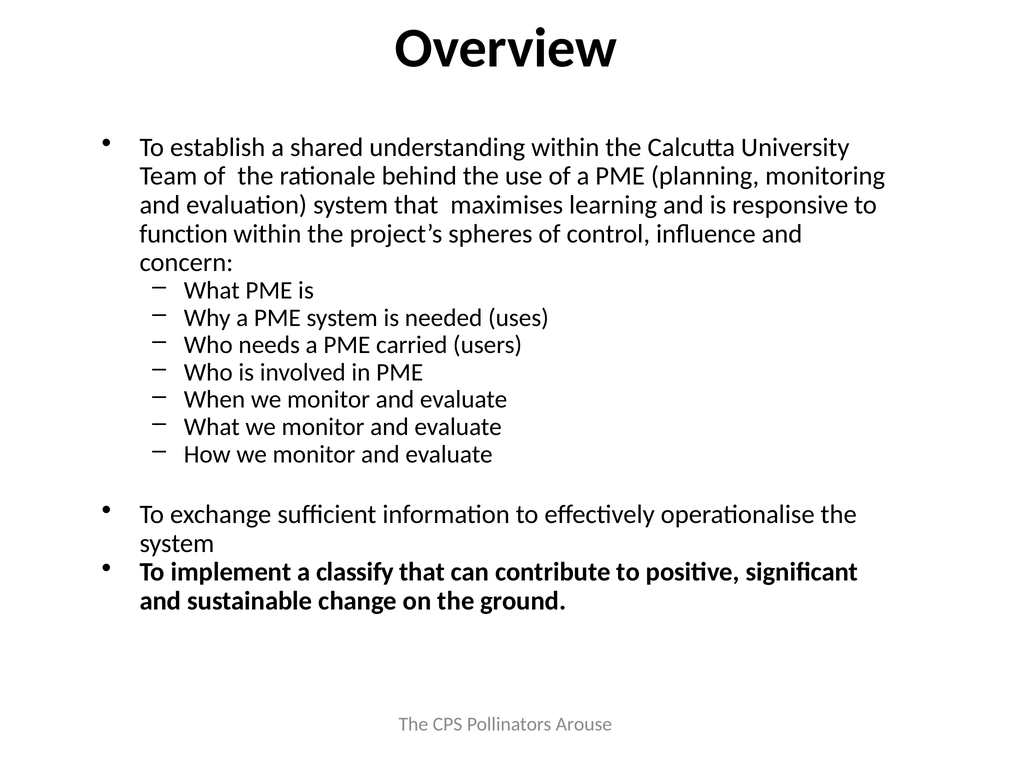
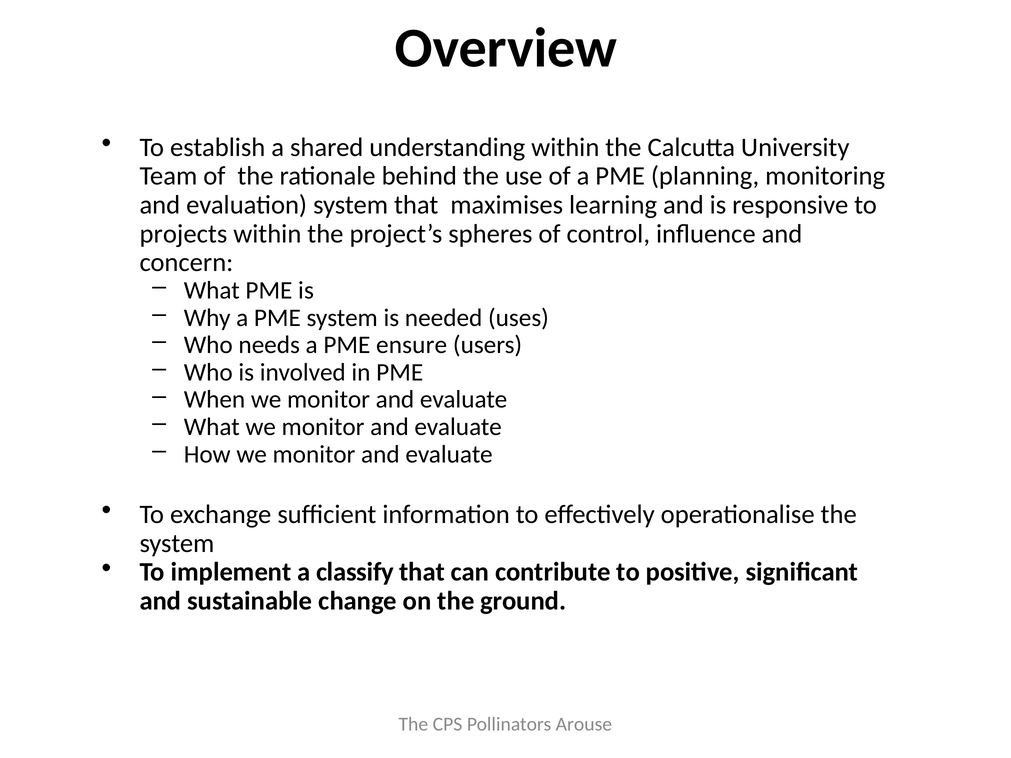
function: function -> projects
carried: carried -> ensure
